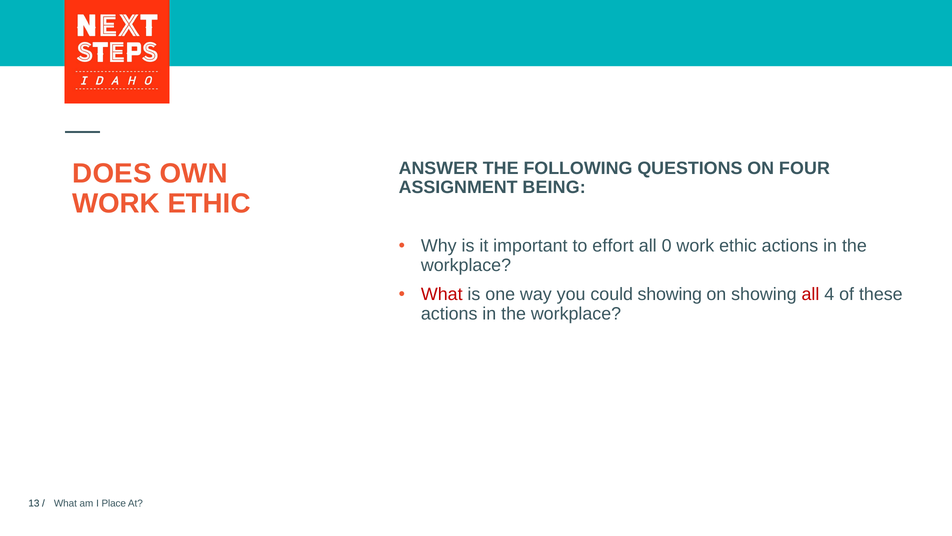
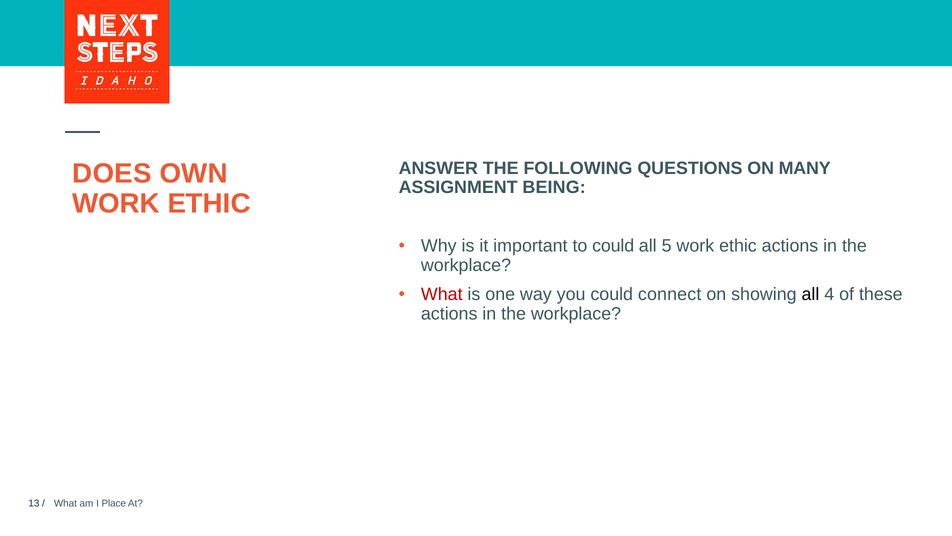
FOUR: FOUR -> MANY
to effort: effort -> could
0: 0 -> 5
could showing: showing -> connect
all at (810, 294) colour: red -> black
